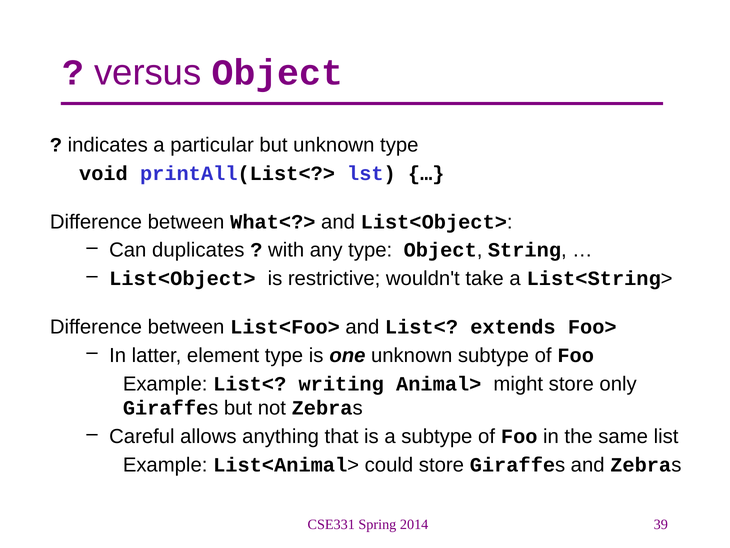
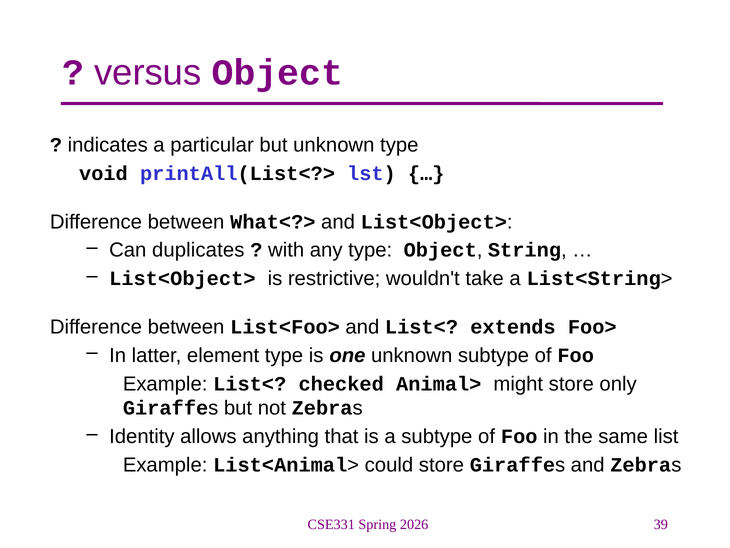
writing: writing -> checked
Careful: Careful -> Identity
2014: 2014 -> 2026
